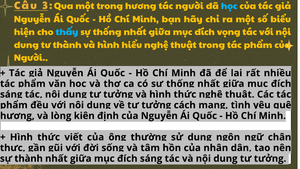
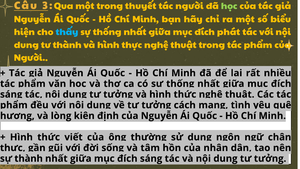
trong hương: hương -> thuyết
học at (229, 6) colour: light blue -> light green
vọng: vọng -> phát
hình hiểu: hiểu -> thực
